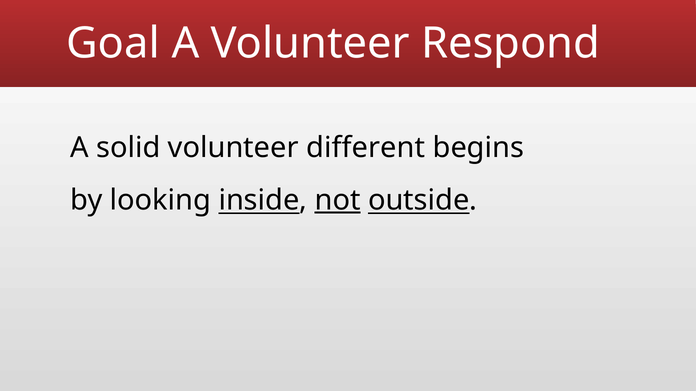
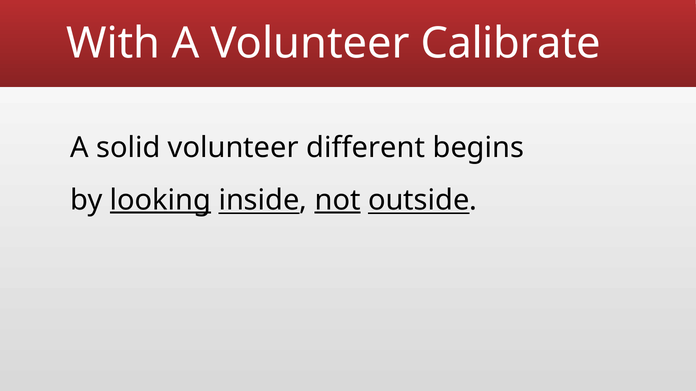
Goal: Goal -> With
Respond: Respond -> Calibrate
looking underline: none -> present
